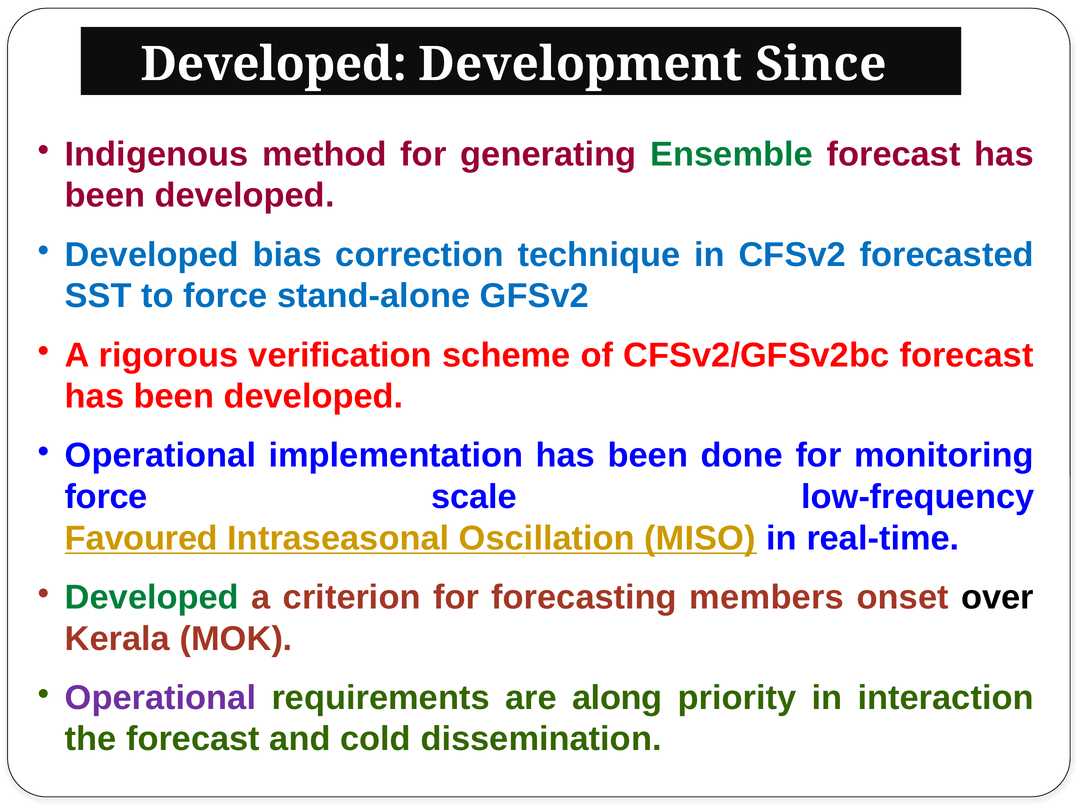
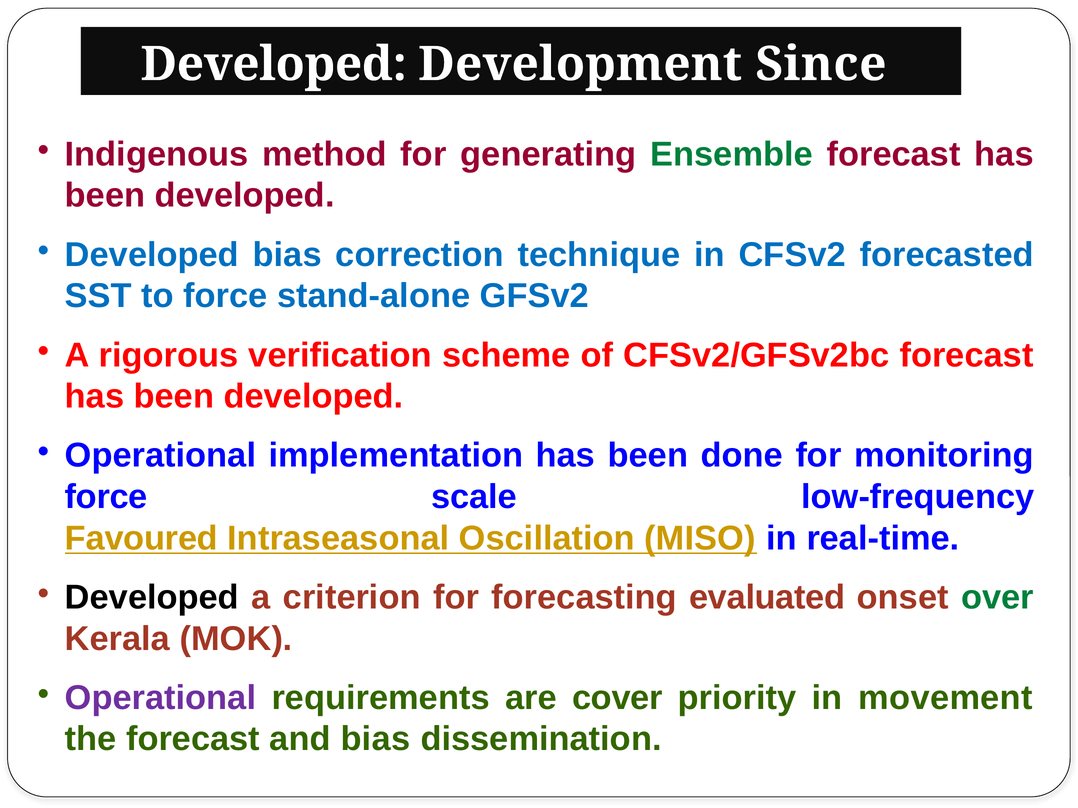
Developed at (152, 598) colour: green -> black
members: members -> evaluated
over colour: black -> green
along: along -> cover
interaction: interaction -> movement
and cold: cold -> bias
